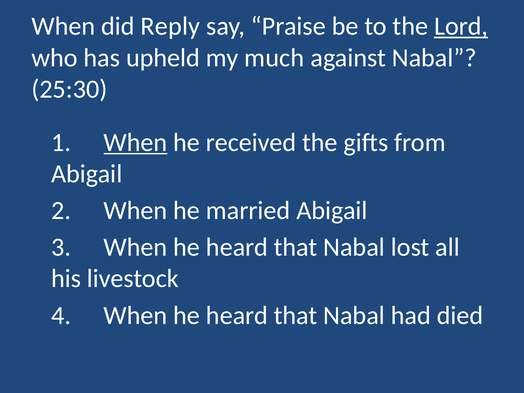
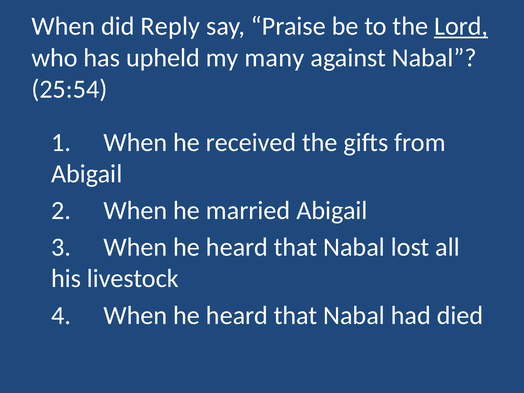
much: much -> many
25:30: 25:30 -> 25:54
When at (135, 142) underline: present -> none
